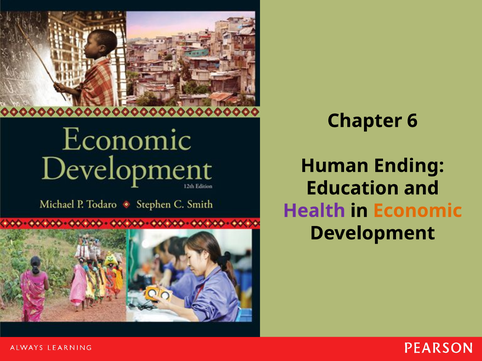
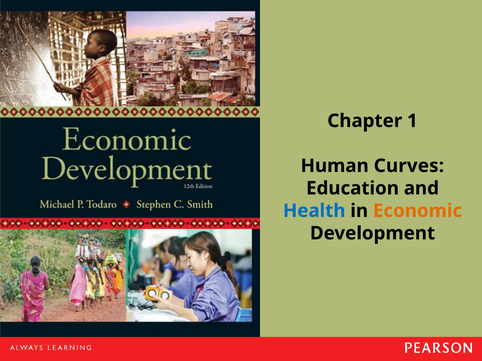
6: 6 -> 1
Ending: Ending -> Curves
Health colour: purple -> blue
